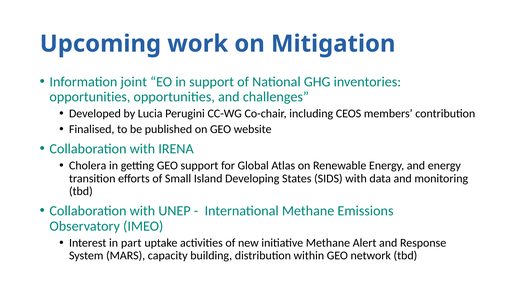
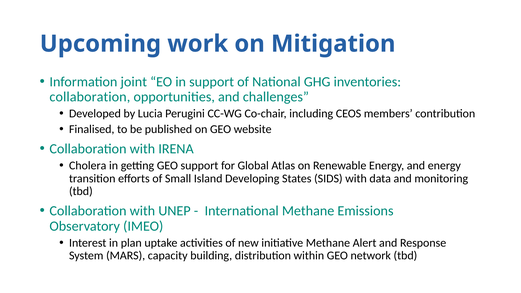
opportunities at (90, 97): opportunities -> collaboration
part: part -> plan
